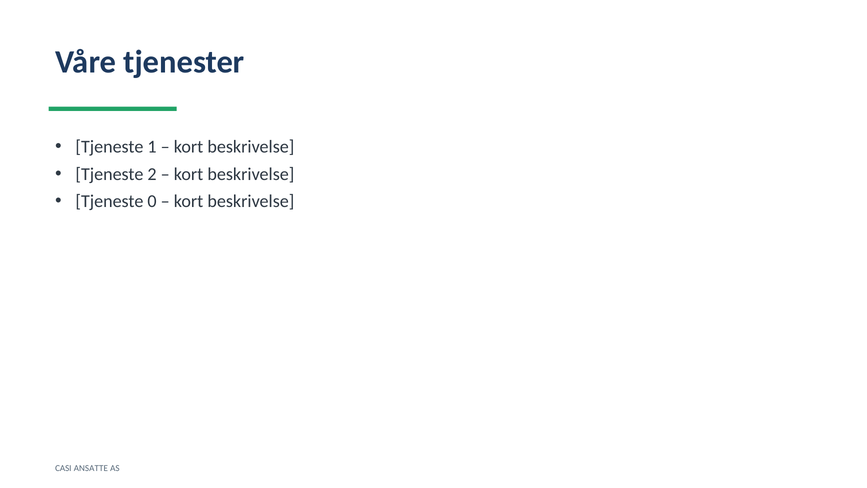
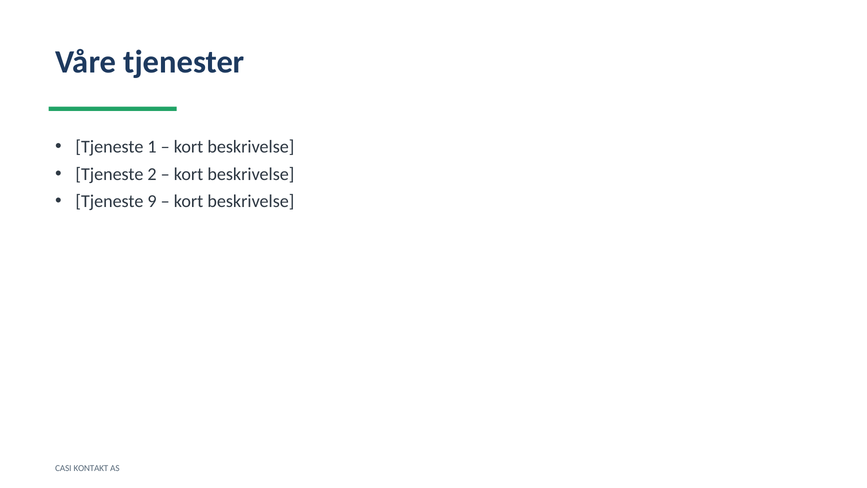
0: 0 -> 9
ANSATTE: ANSATTE -> KONTAKT
